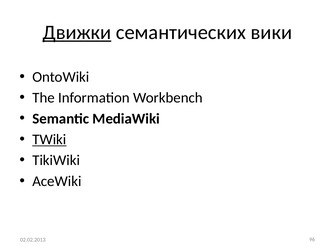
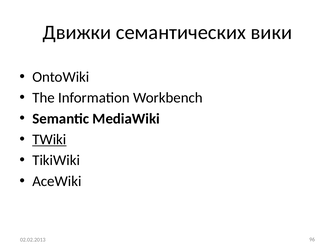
Движки underline: present -> none
